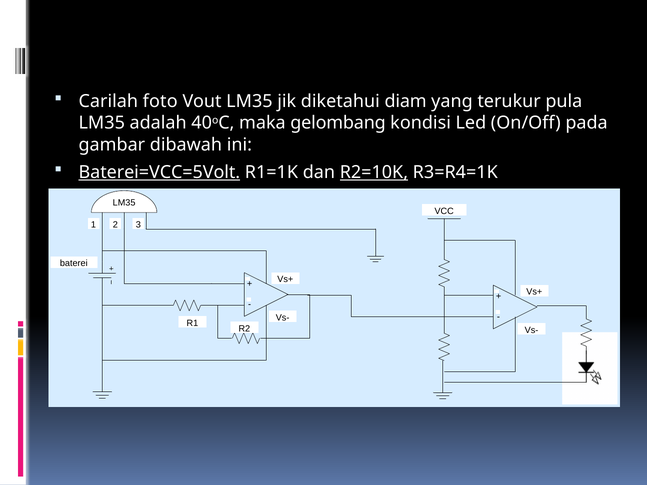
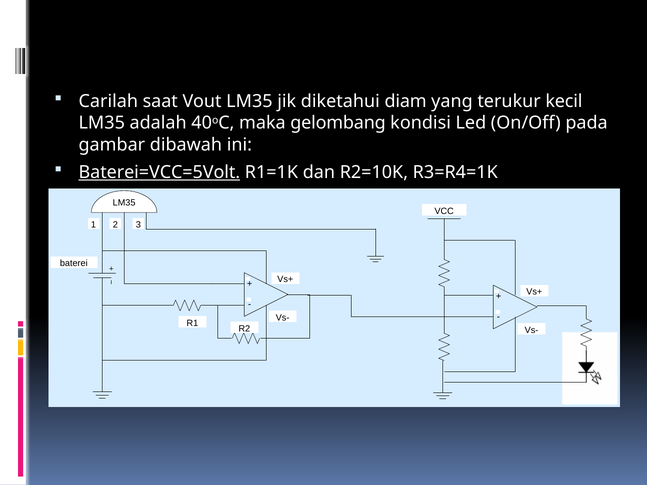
foto: foto -> saat
pula: pula -> kecil
R2=10K underline: present -> none
